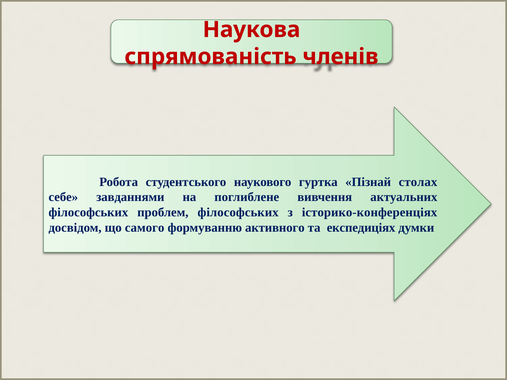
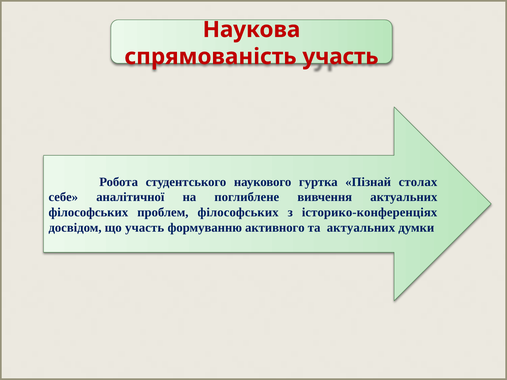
спрямованість членів: членів -> участь
завданнями: завданнями -> аналітичної
що самого: самого -> участь
та експедиціях: експедиціях -> актуальних
